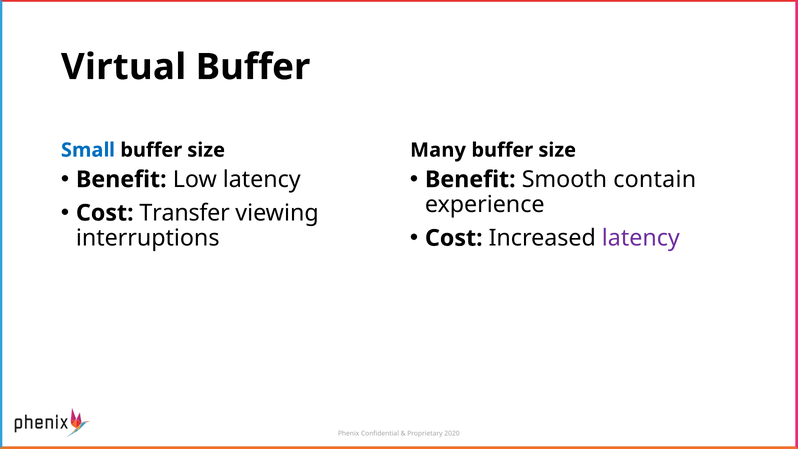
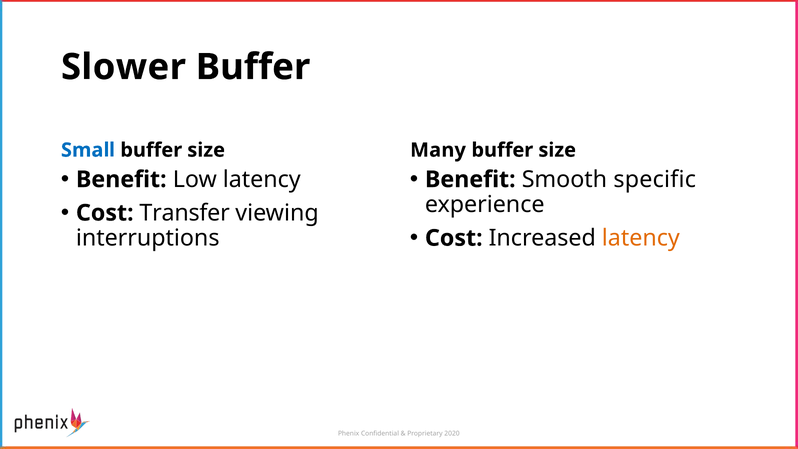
Virtual: Virtual -> Slower
contain: contain -> specific
latency at (641, 238) colour: purple -> orange
